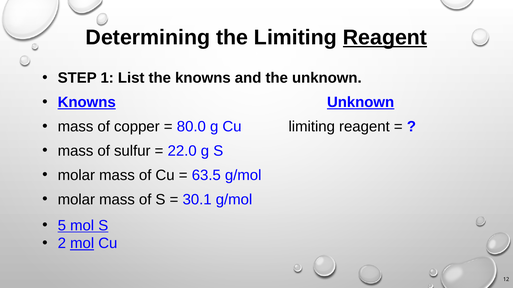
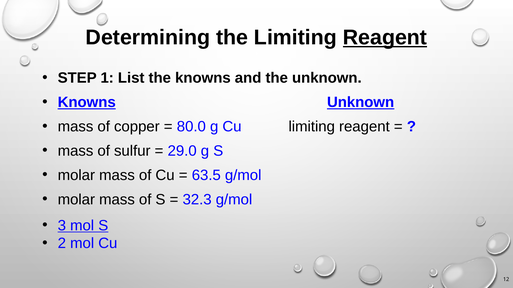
22.0: 22.0 -> 29.0
30.1: 30.1 -> 32.3
5: 5 -> 3
mol at (82, 244) underline: present -> none
